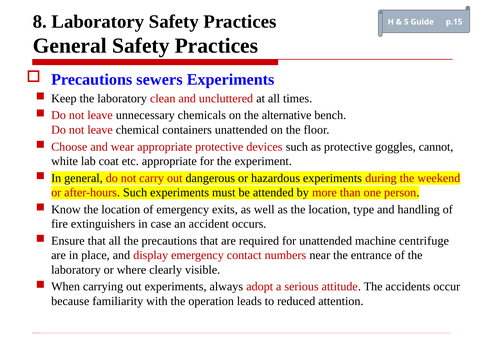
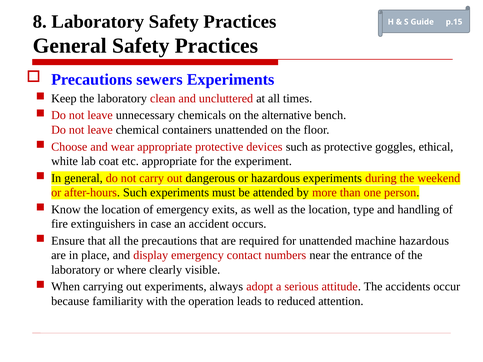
cannot: cannot -> ethical
machine centrifuge: centrifuge -> hazardous
